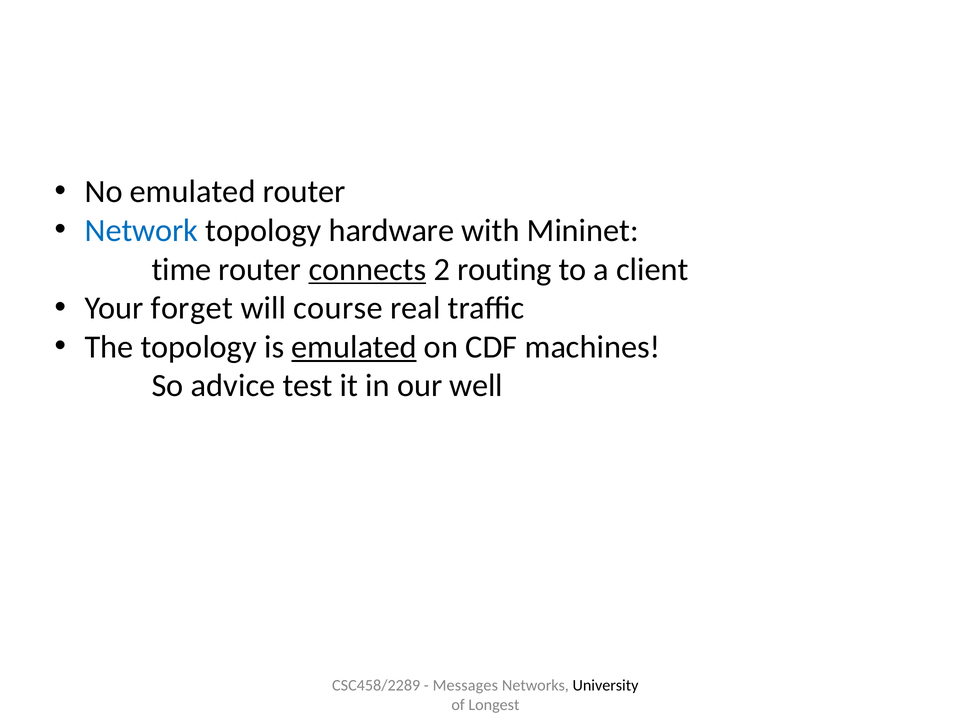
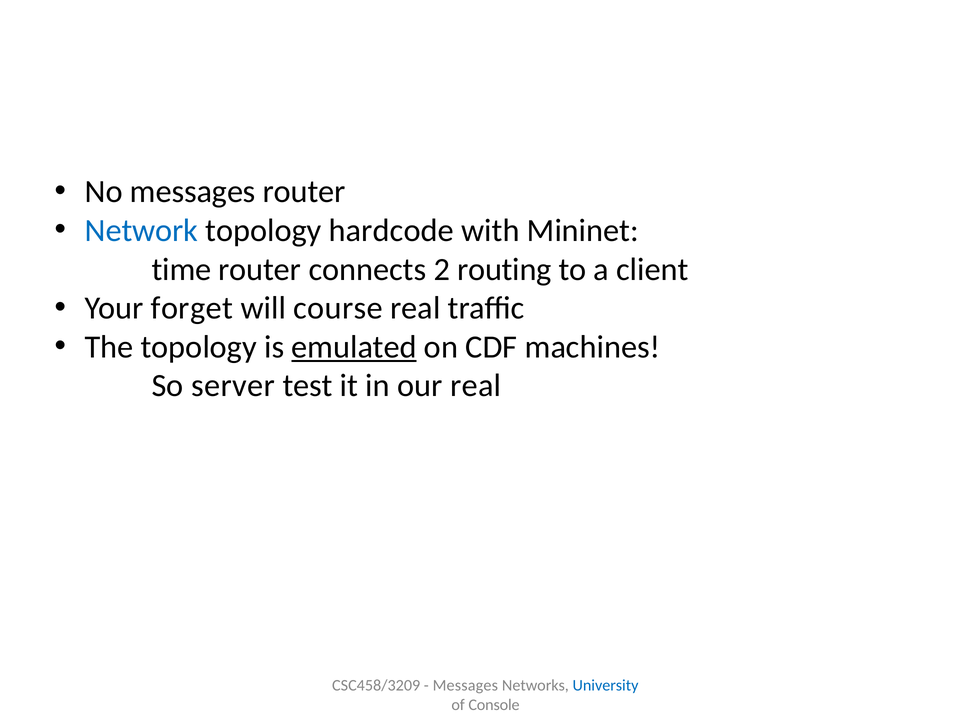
No emulated: emulated -> messages
hardware: hardware -> hardcode
connects underline: present -> none
advice: advice -> server
our well: well -> real
CSC458/2289: CSC458/2289 -> CSC458/3209
University colour: black -> blue
Longest: Longest -> Console
